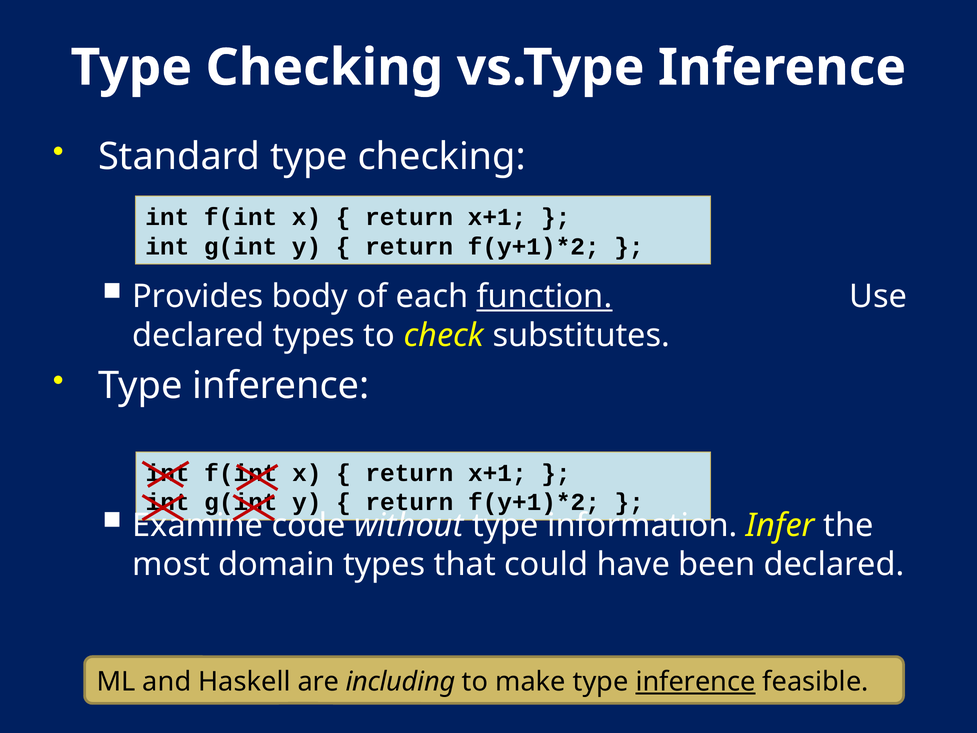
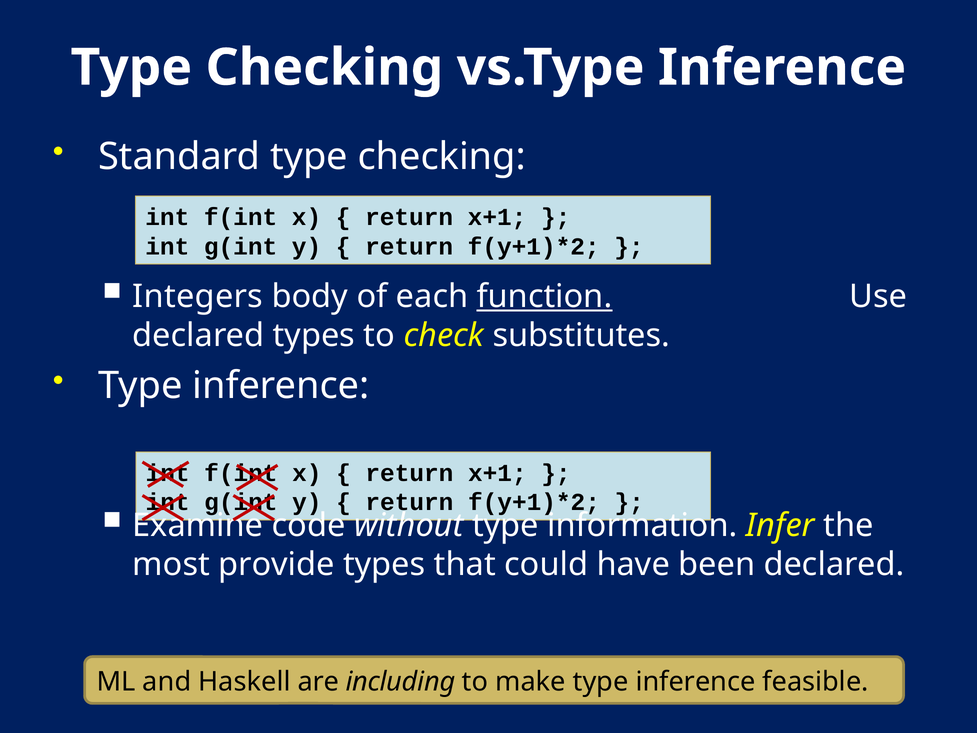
Provides: Provides -> Integers
domain: domain -> provide
inference at (695, 682) underline: present -> none
